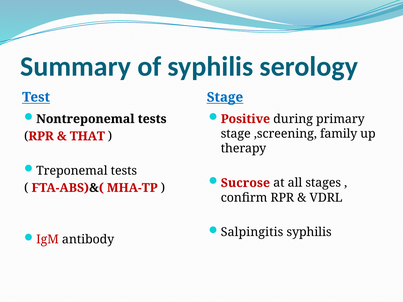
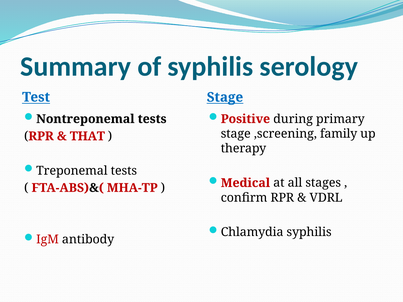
Sucrose: Sucrose -> Medical
Salpingitis: Salpingitis -> Chlamydia
